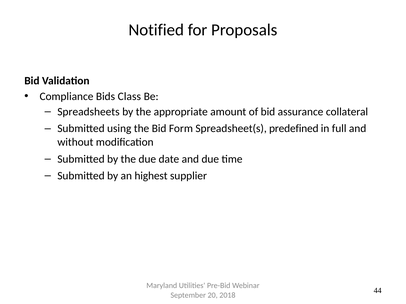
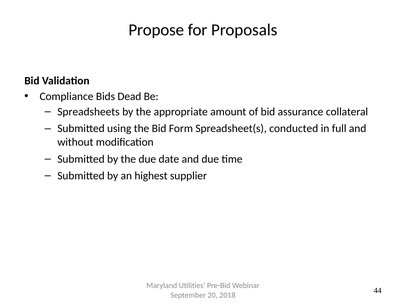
Notified: Notified -> Propose
Class: Class -> Dead
predefined: predefined -> conducted
